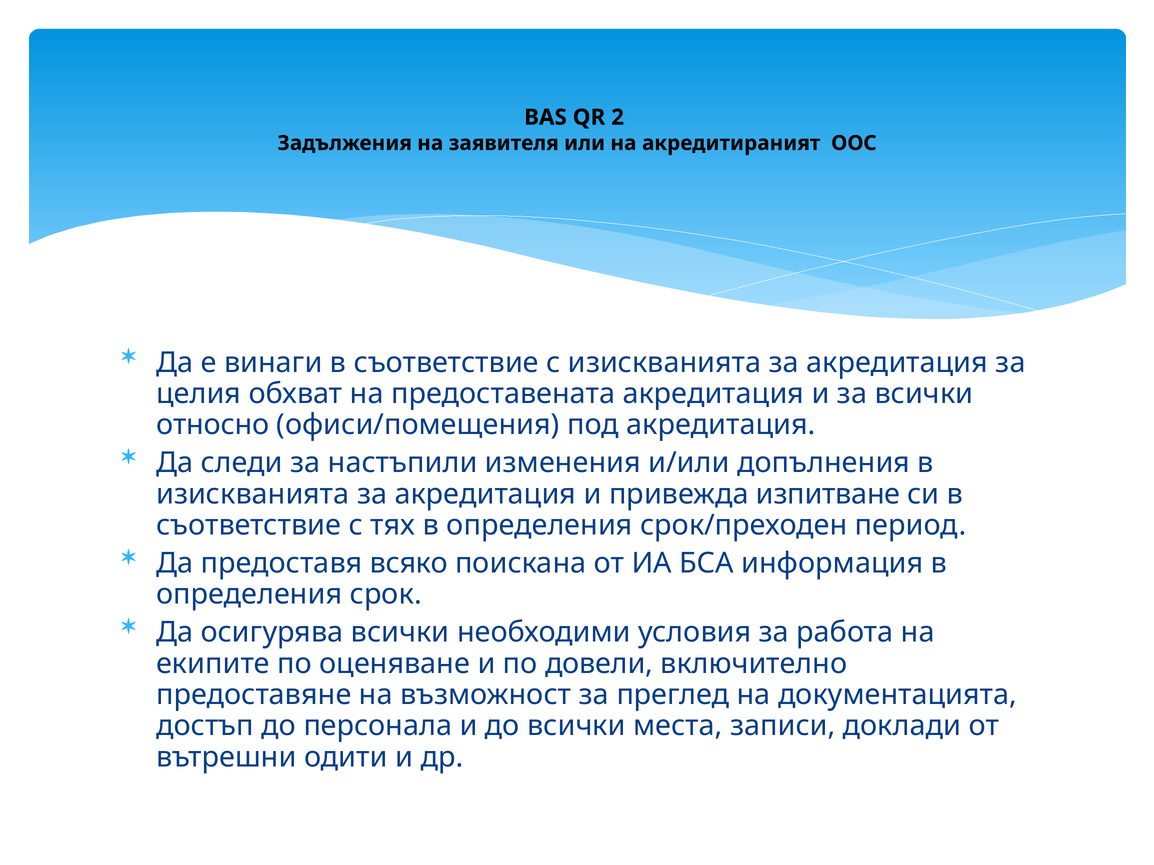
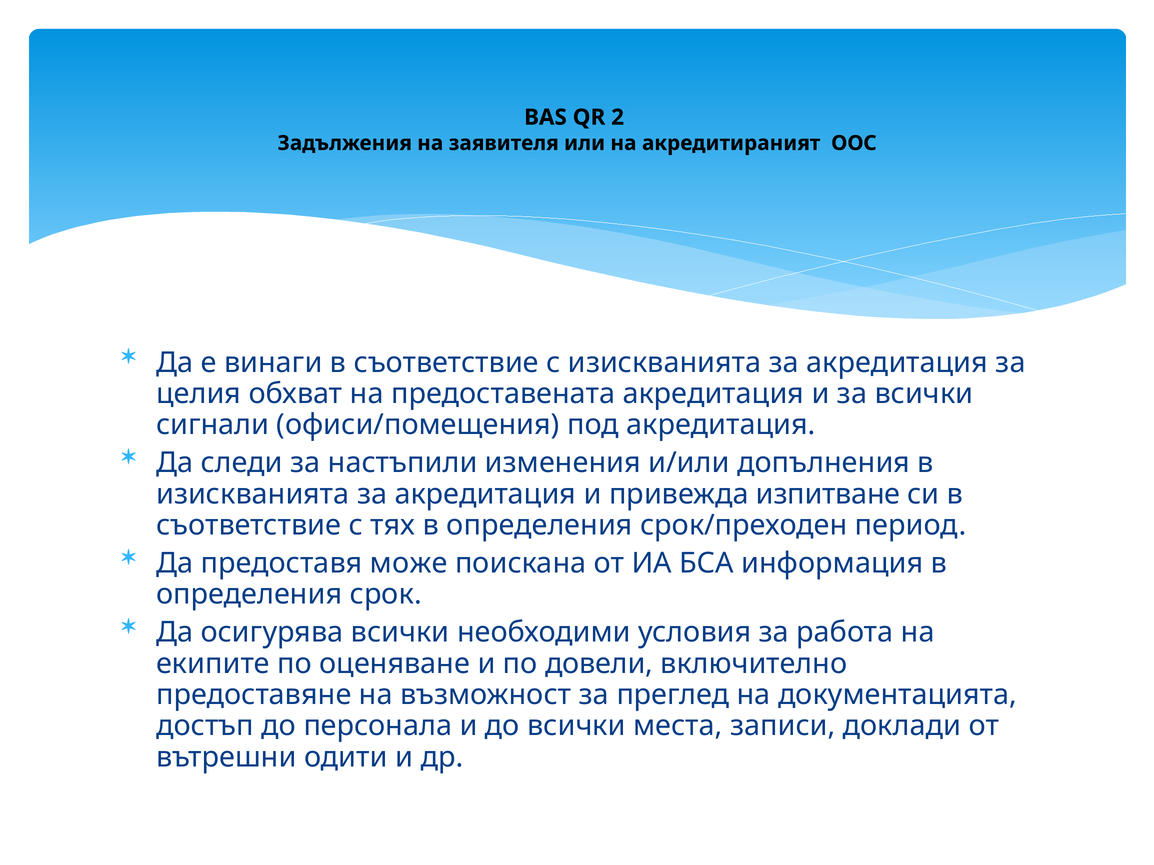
относно: относно -> сигнали
всяко: всяко -> може
